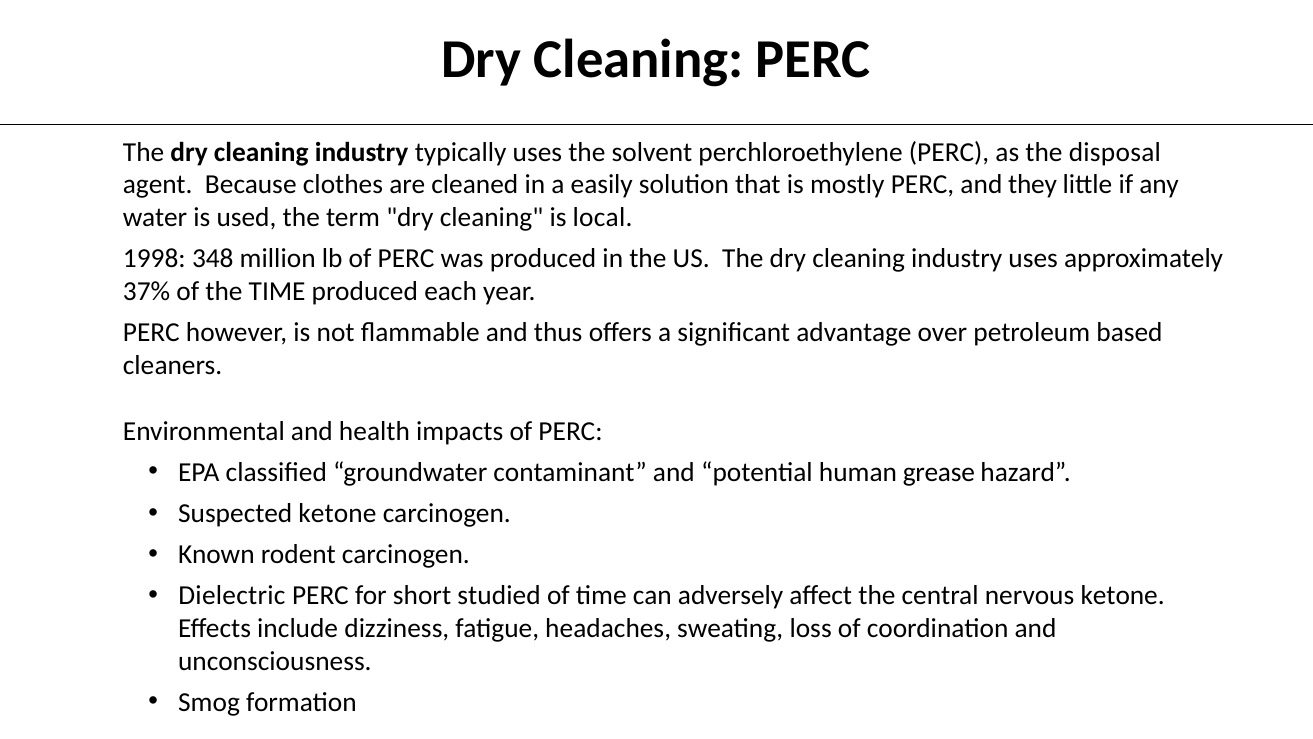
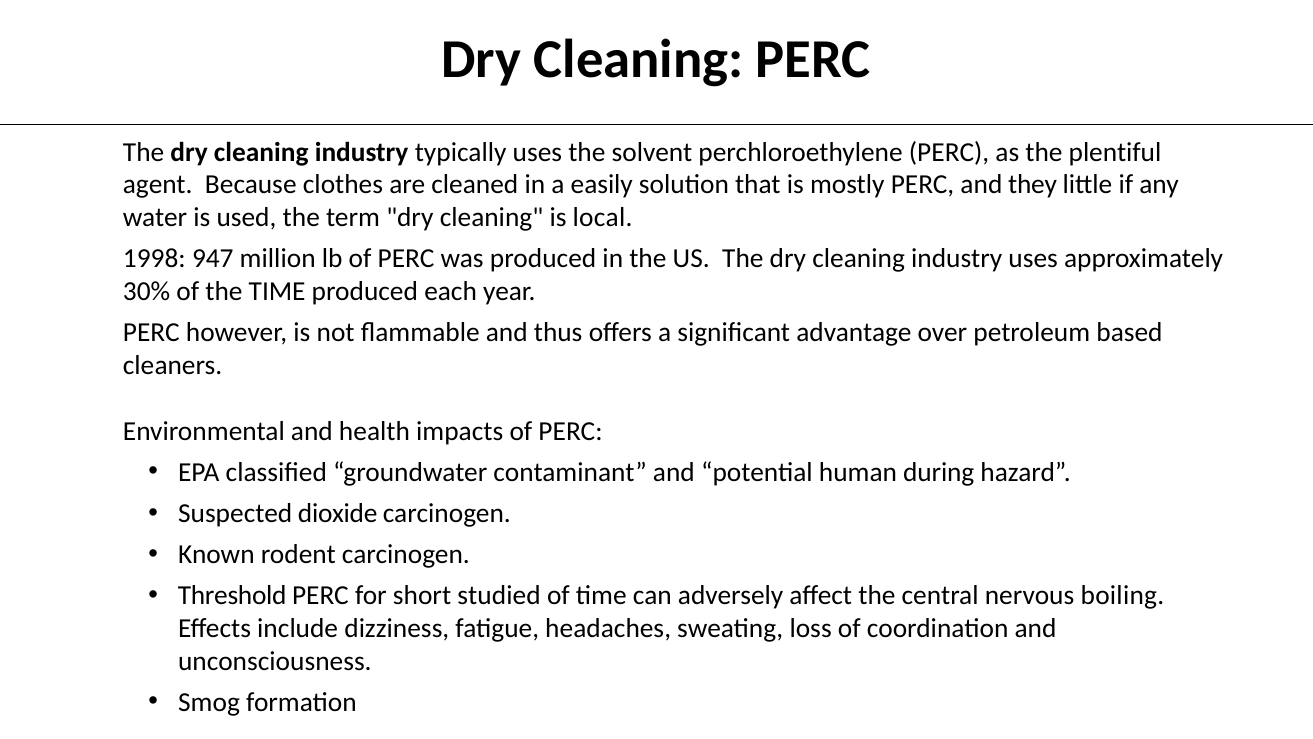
disposal: disposal -> plentiful
348: 348 -> 947
37%: 37% -> 30%
grease: grease -> during
Suspected ketone: ketone -> dioxide
Dielectric: Dielectric -> Threshold
nervous ketone: ketone -> boiling
